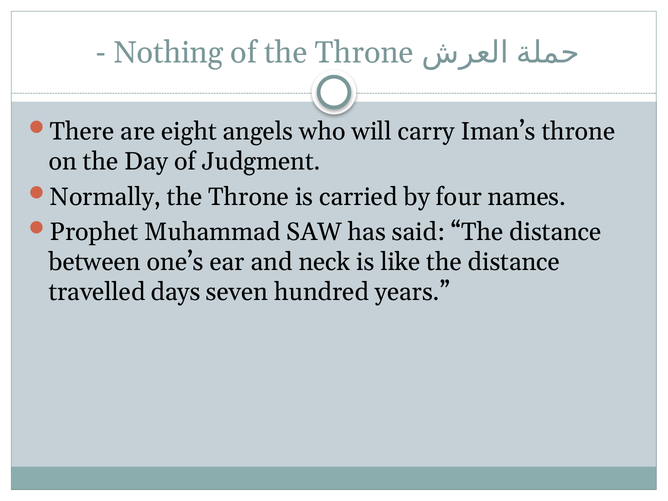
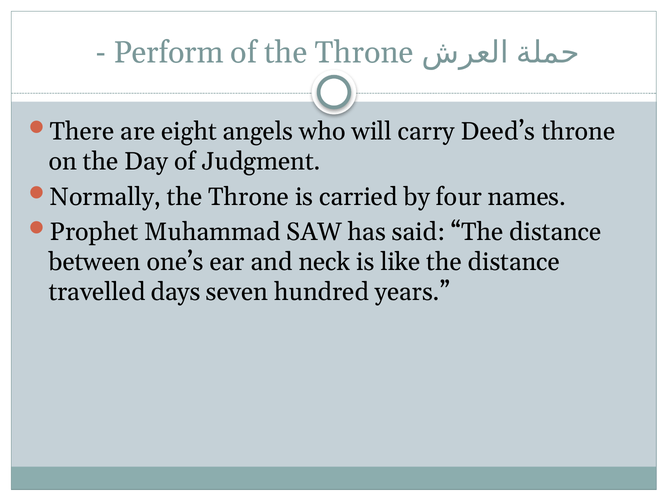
Nothing: Nothing -> Perform
Iman’s: Iman’s -> Deed’s
